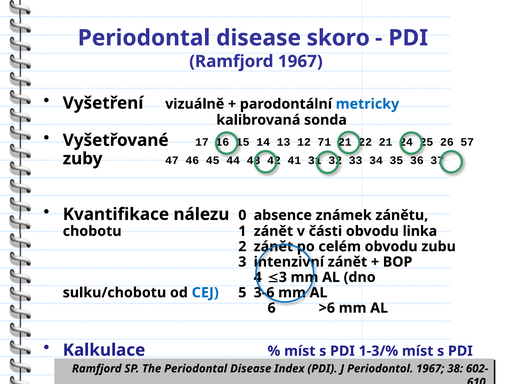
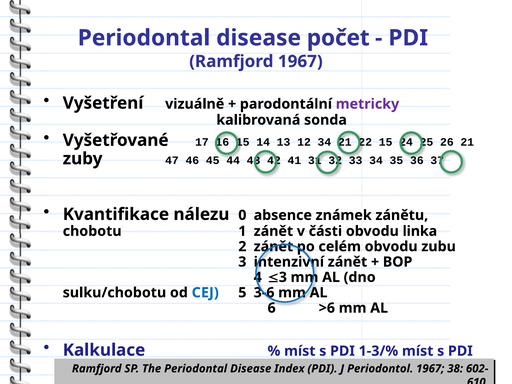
skoro: skoro -> počet
metricky colour: blue -> purple
12 71: 71 -> 34
21 at (386, 142): 21 -> 15
26 57: 57 -> 21
